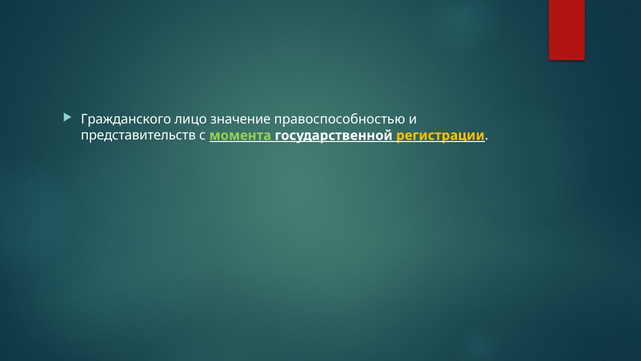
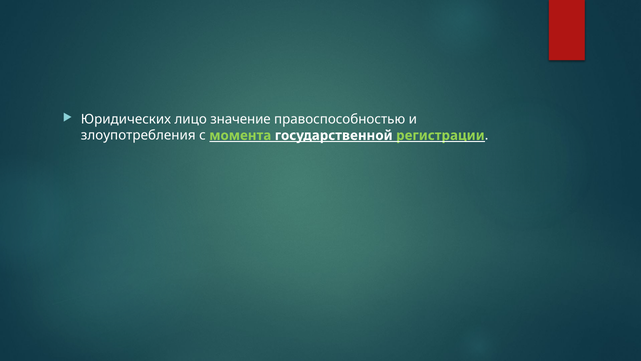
Гражданского: Гражданского -> Юридических
представительств: представительств -> злоупотребления
регистрации colour: yellow -> light green
